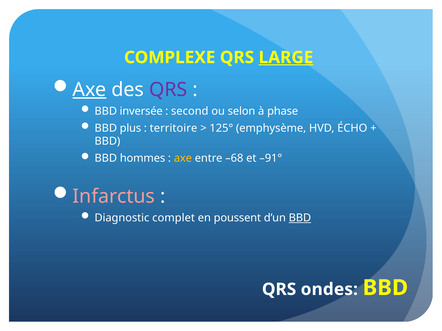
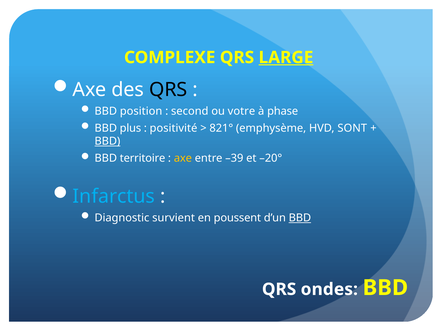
Axe at (90, 90) underline: present -> none
QRS at (168, 90) colour: purple -> black
inversée: inversée -> position
selon: selon -> votre
territoire: territoire -> positivité
125°: 125° -> 821°
ÉCHO: ÉCHO -> SONT
BBD at (107, 142) underline: none -> present
hommes: hommes -> territoire
–68: –68 -> –39
–91°: –91° -> –20°
Infarctus colour: pink -> light blue
complet: complet -> survient
